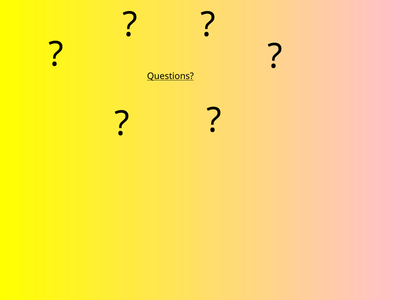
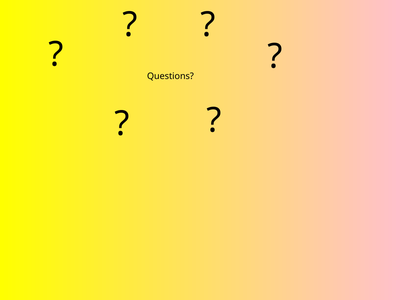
Questions underline: present -> none
